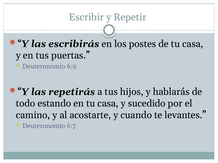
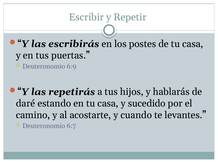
todo: todo -> daré
